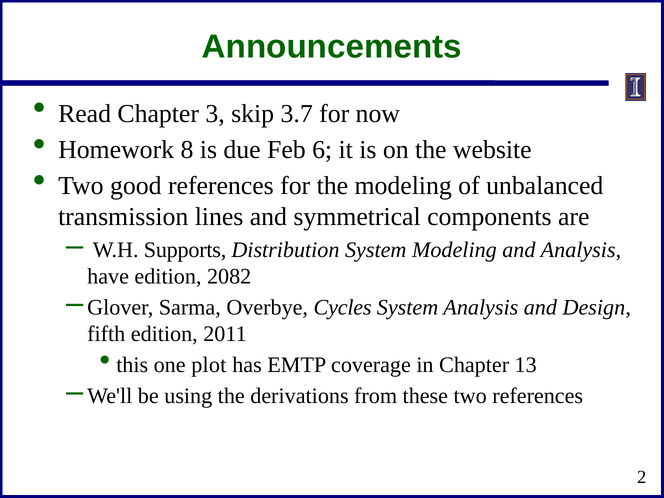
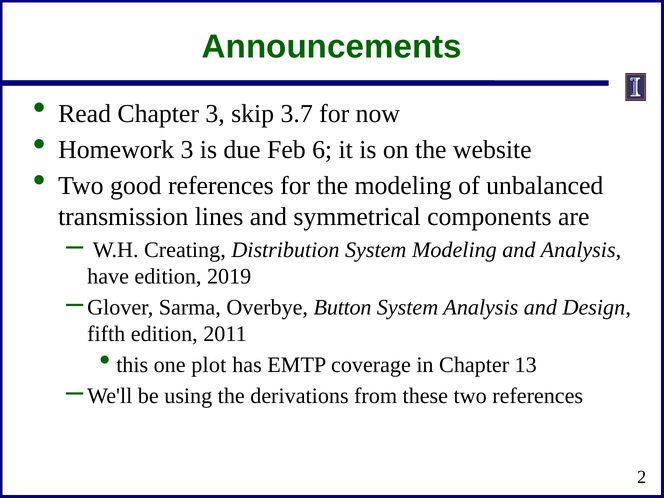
Homework 8: 8 -> 3
Supports: Supports -> Creating
2082: 2082 -> 2019
Cycles: Cycles -> Button
